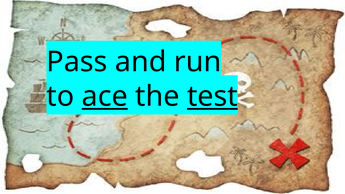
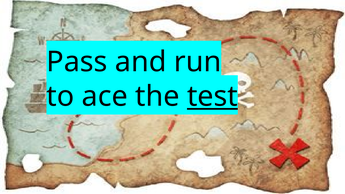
ace underline: present -> none
